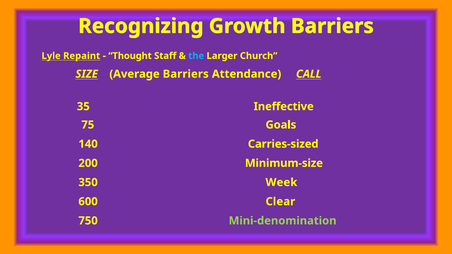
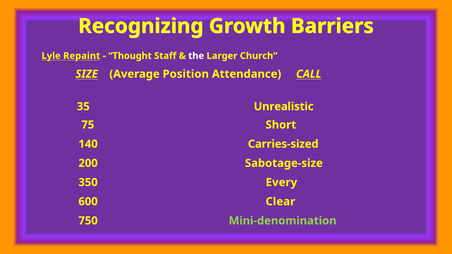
the colour: light blue -> white
Average Barriers: Barriers -> Position
Ineffective: Ineffective -> Unrealistic
Goals: Goals -> Short
Minimum-size: Minimum-size -> Sabotage-size
Week: Week -> Every
